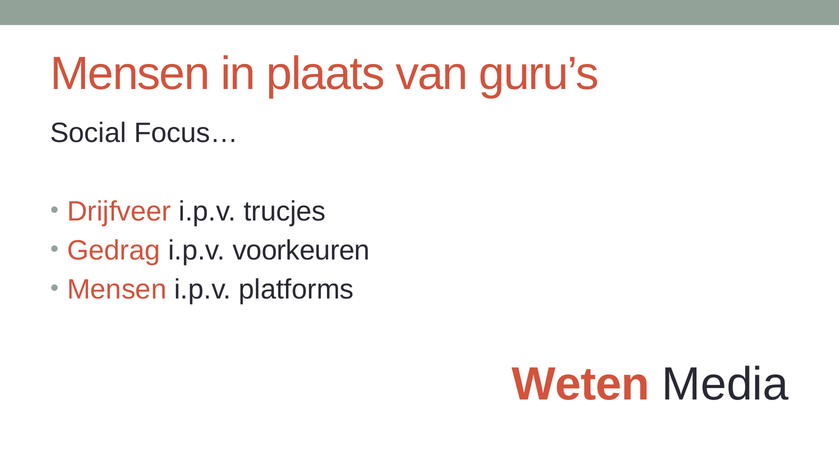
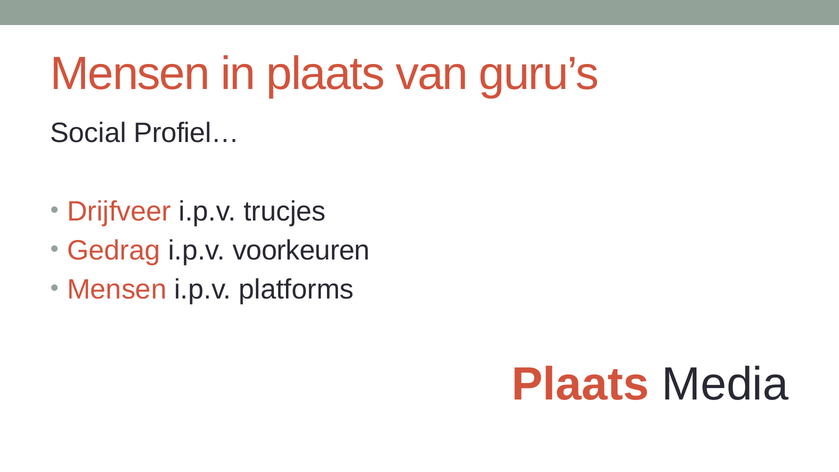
Focus…: Focus… -> Profiel…
Weten at (581, 384): Weten -> Plaats
